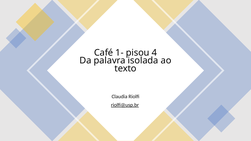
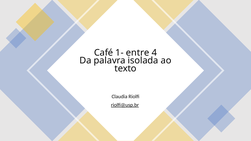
pisou: pisou -> entre
